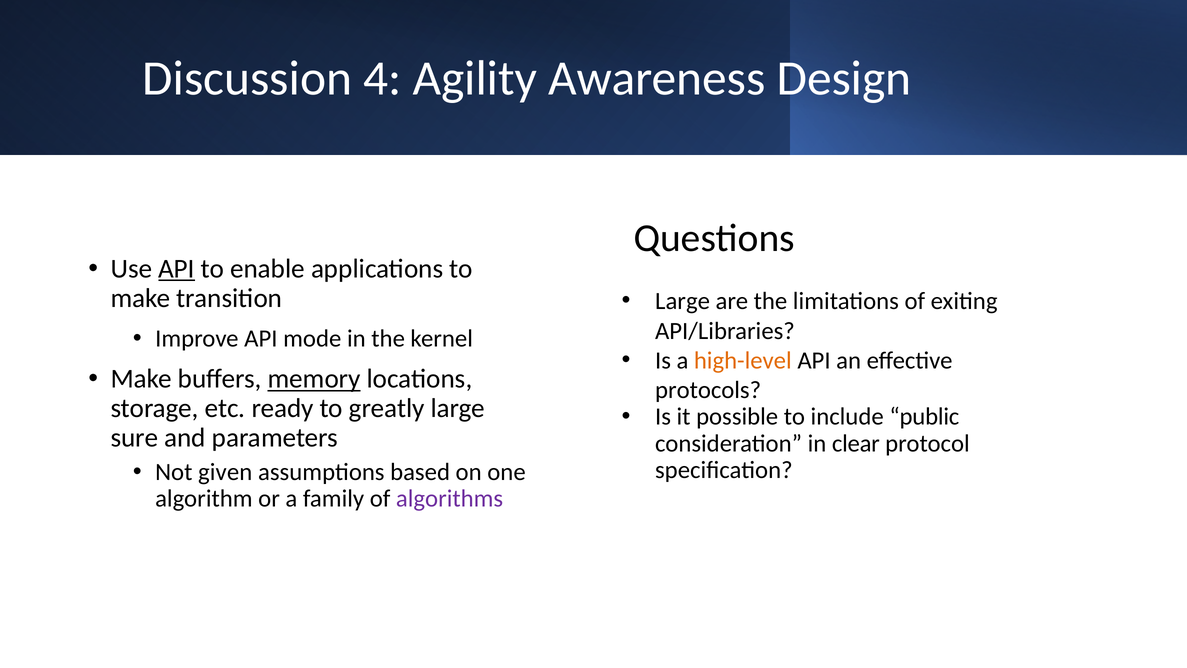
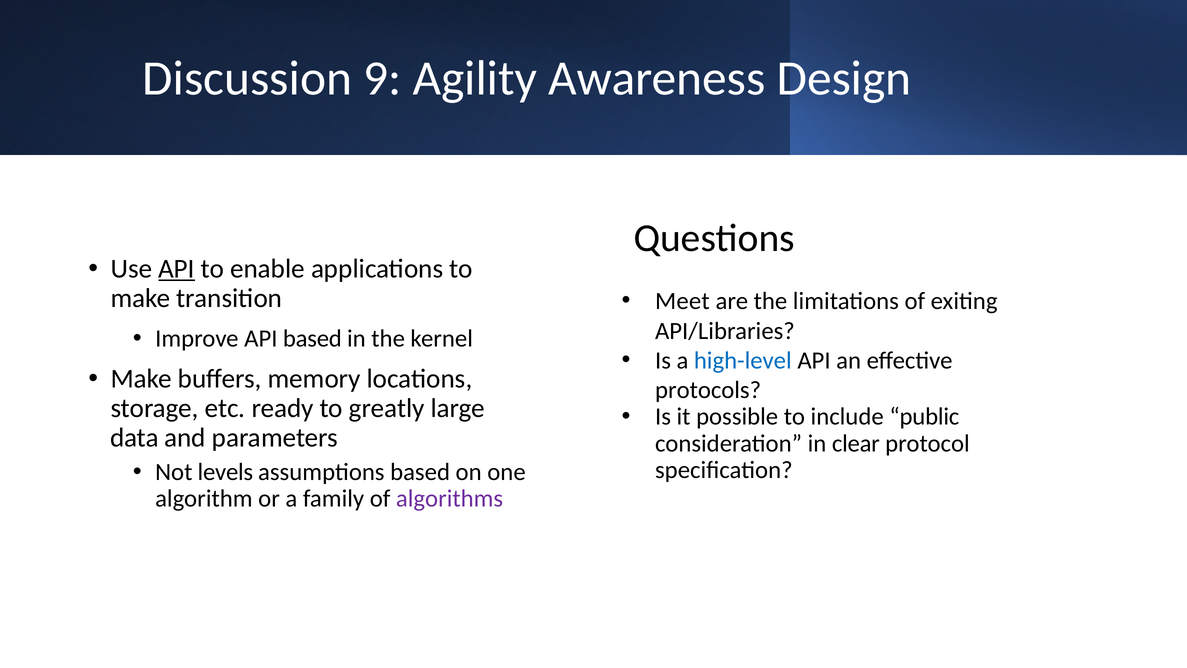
4: 4 -> 9
Large at (683, 301): Large -> Meet
API mode: mode -> based
high-level colour: orange -> blue
memory underline: present -> none
sure: sure -> data
given: given -> levels
